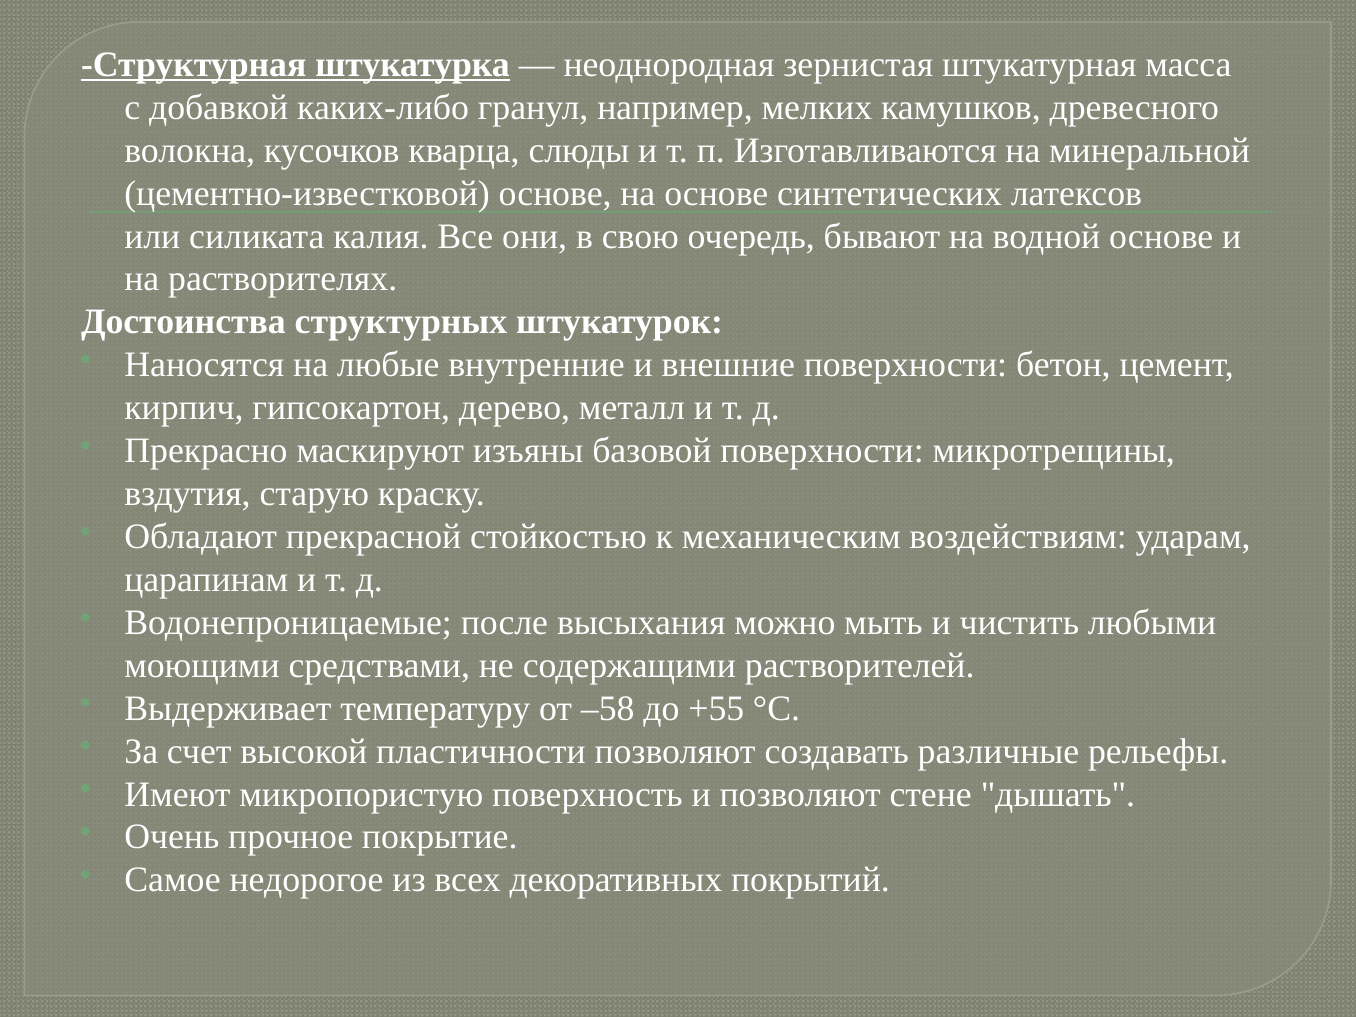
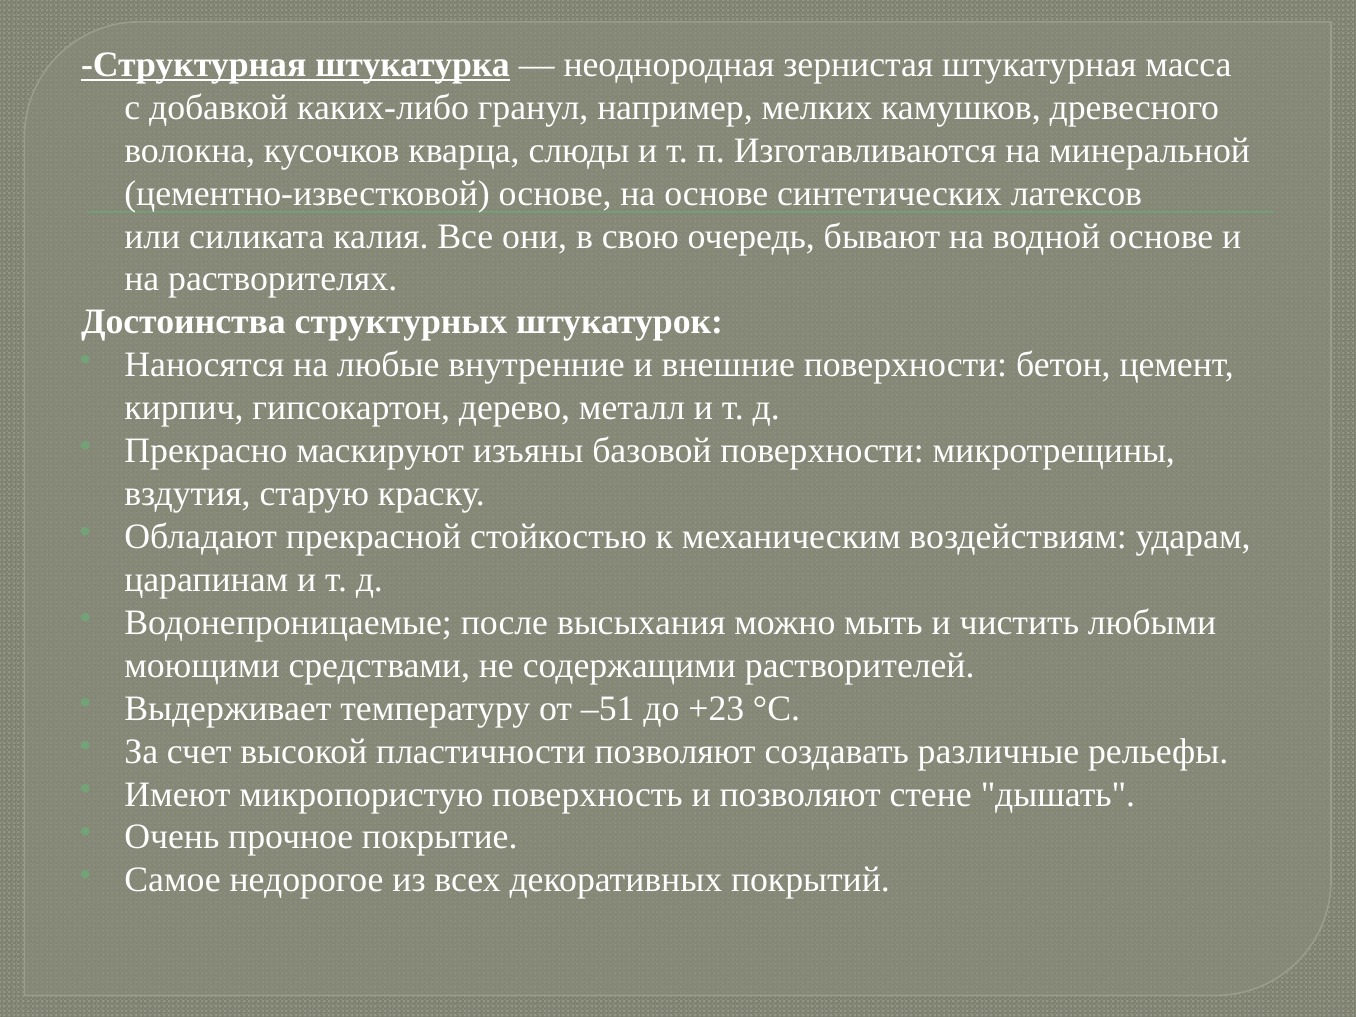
–58: –58 -> –51
+55: +55 -> +23
